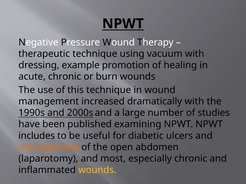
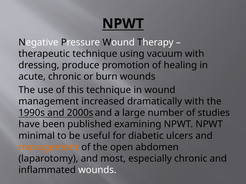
example: example -> produce
includes: includes -> minimal
wounds at (97, 170) colour: yellow -> white
